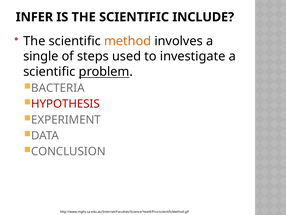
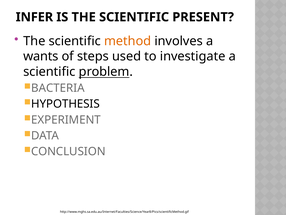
INCLUDE: INCLUDE -> PRESENT
single: single -> wants
HYPOTHESIS colour: red -> black
